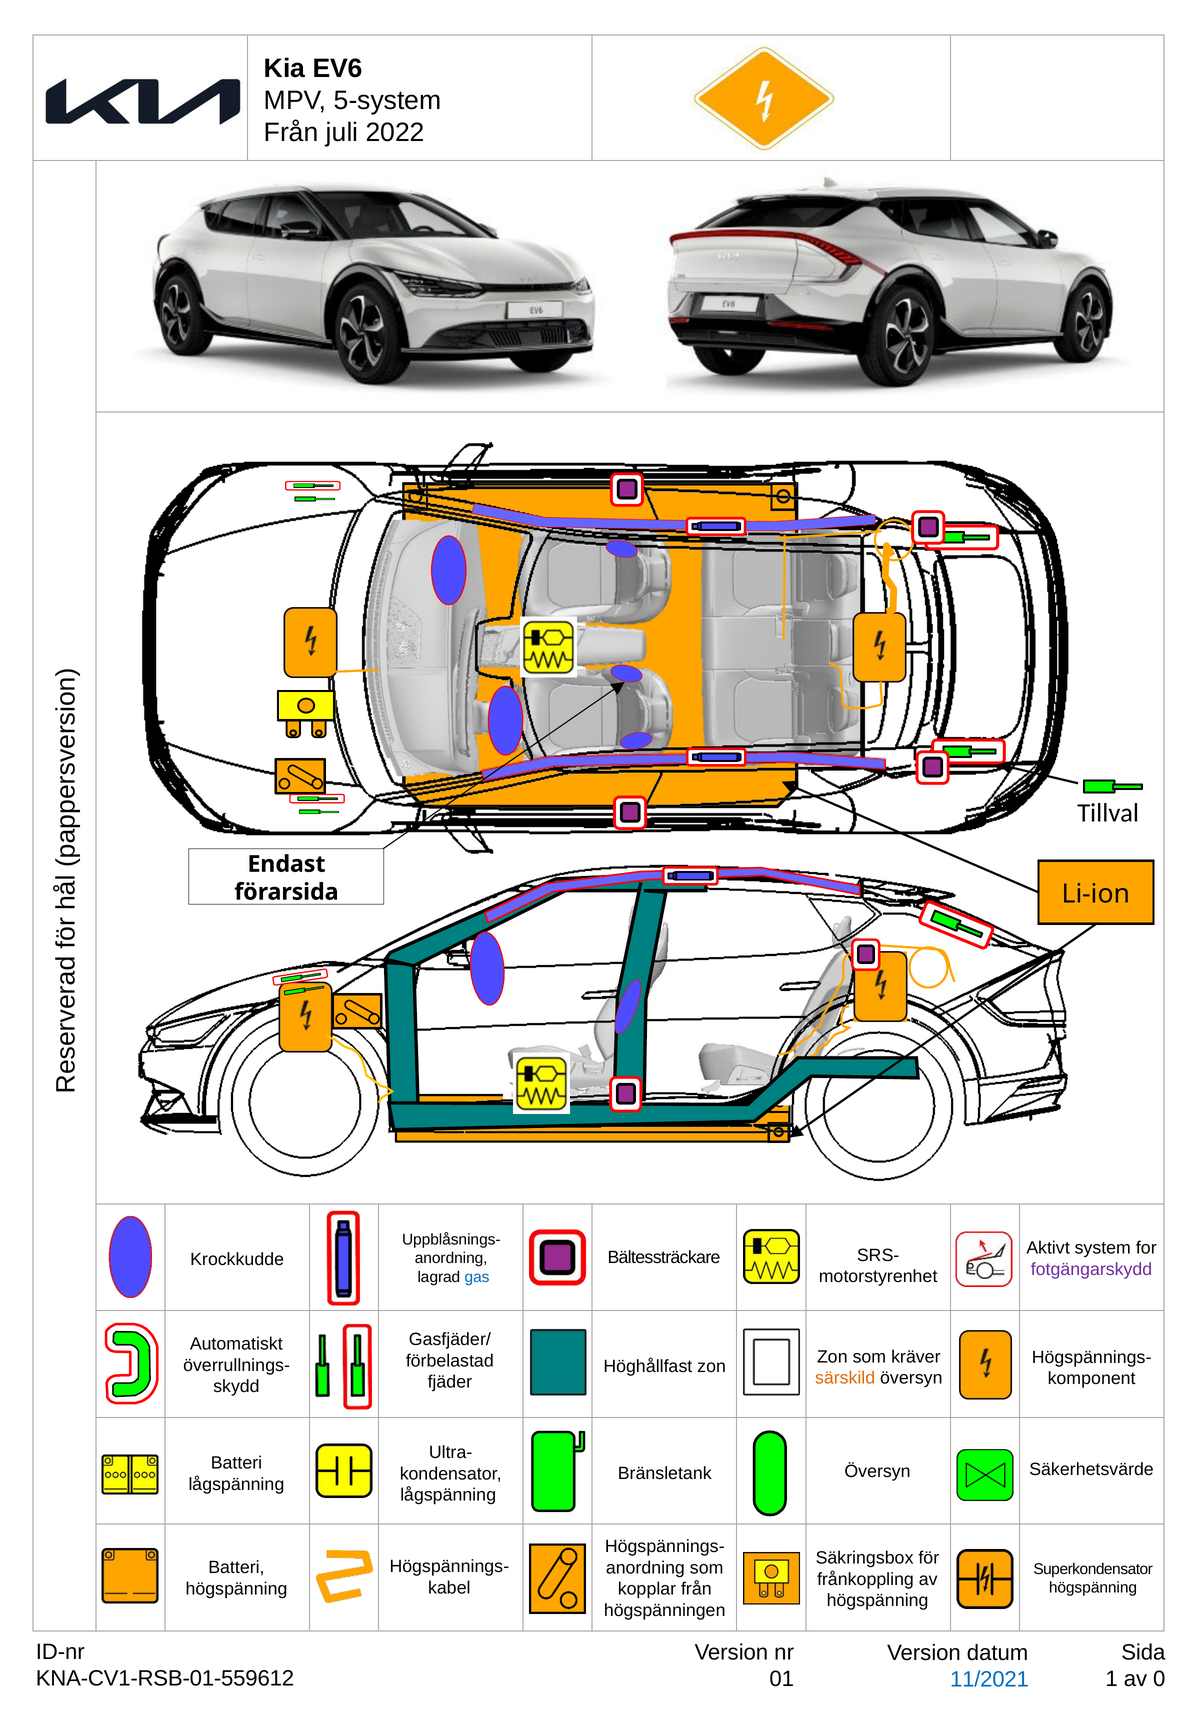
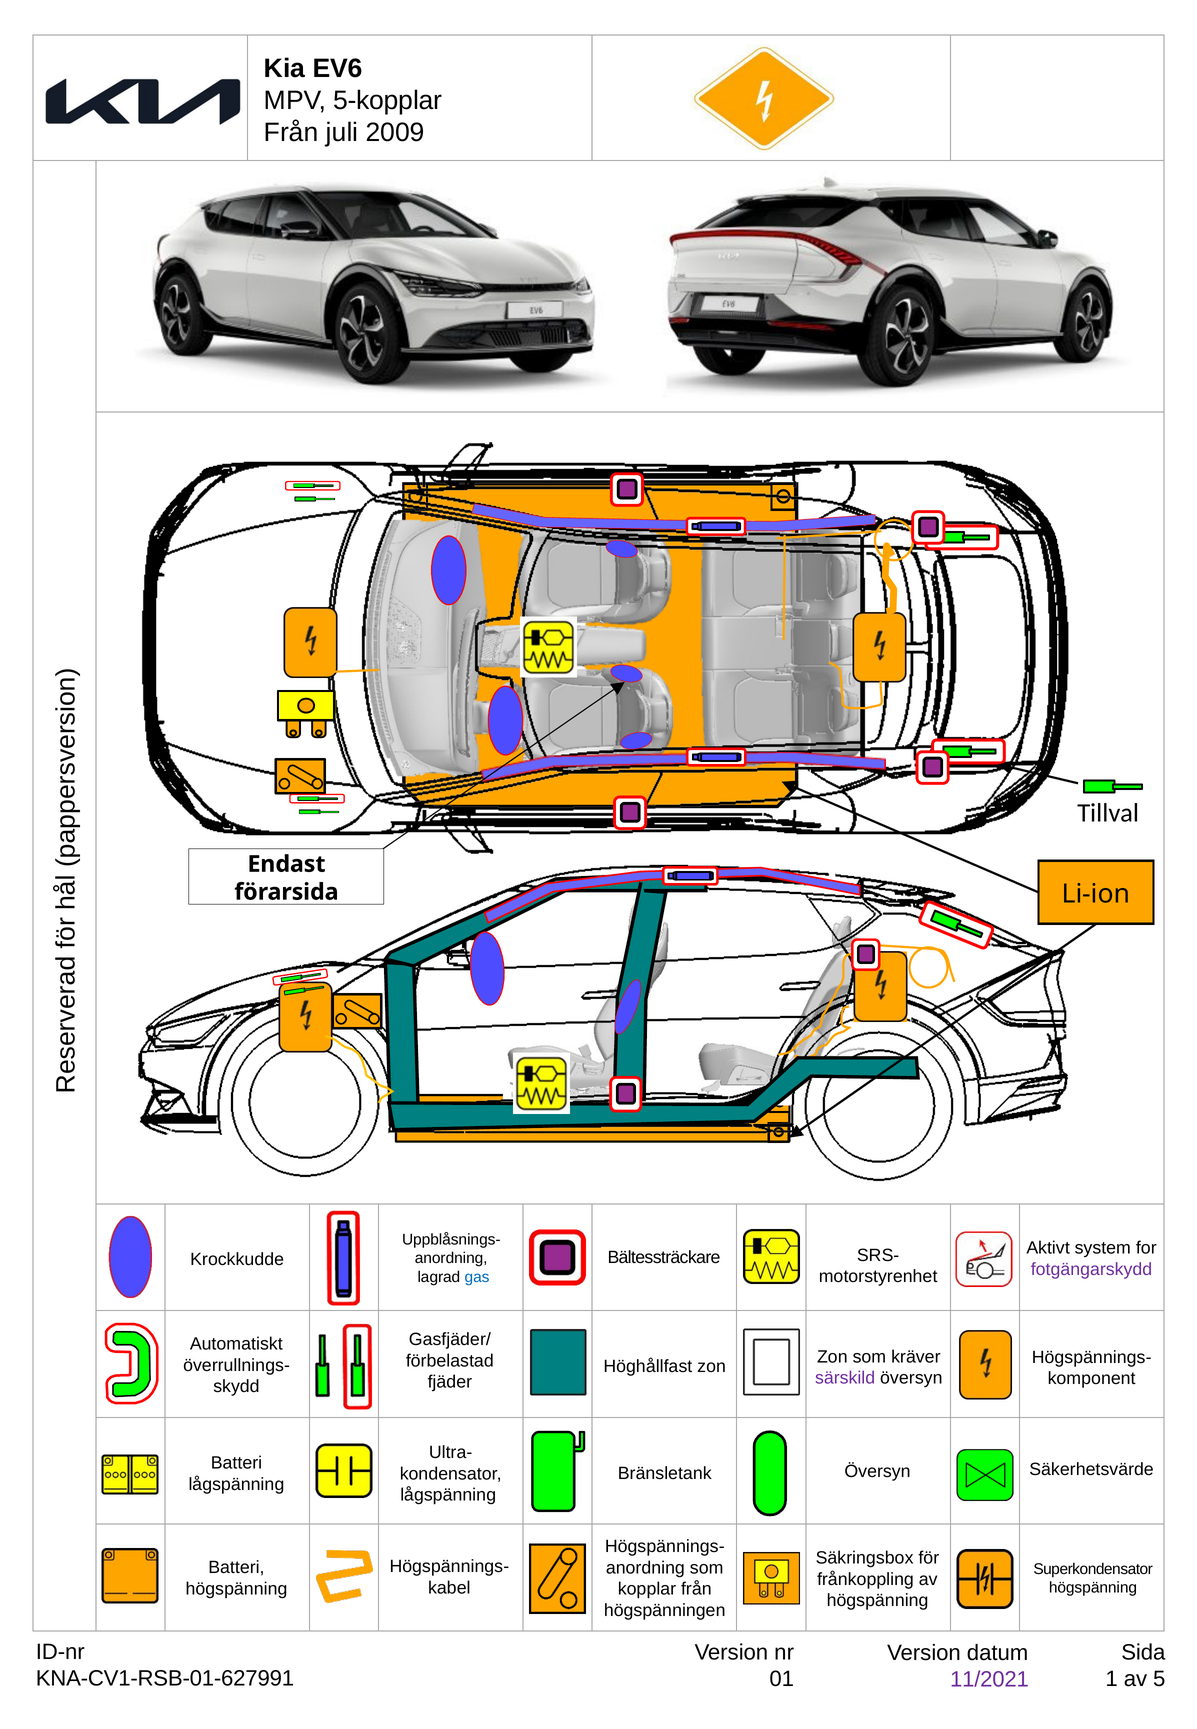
5-system: 5-system -> 5-kopplar
2022: 2022 -> 2009
särskild colour: orange -> purple
KNA-CV1-RSB-01-559612: KNA-CV1-RSB-01-559612 -> KNA-CV1-RSB-01-627991
0: 0 -> 5
11/2021 colour: blue -> purple
